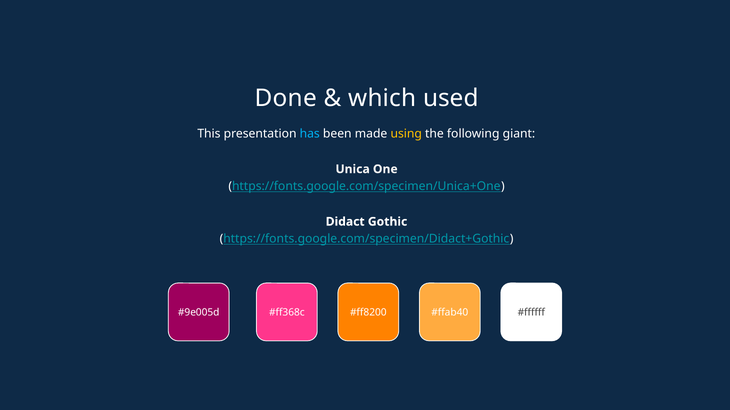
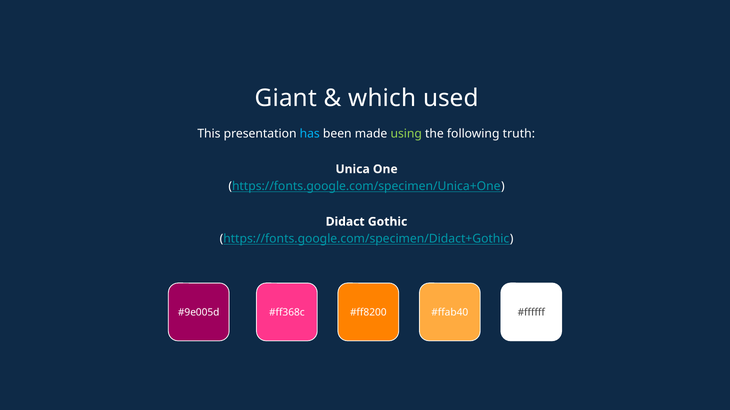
Done: Done -> Giant
using colour: yellow -> light green
giant: giant -> truth
